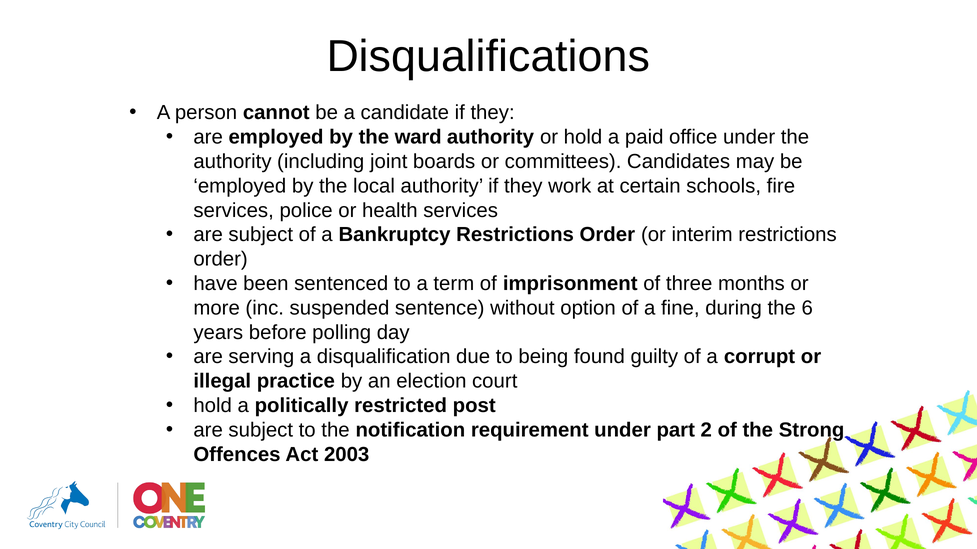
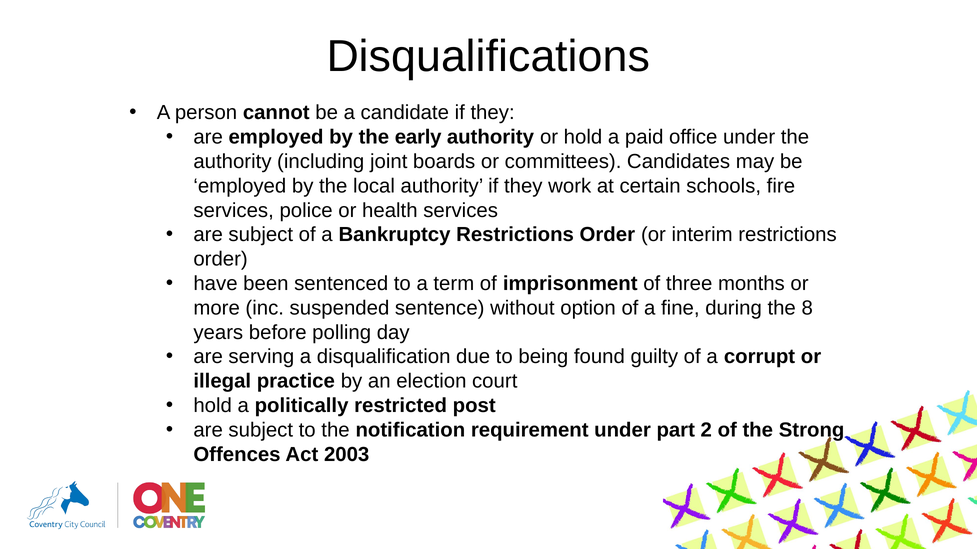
ward: ward -> early
6: 6 -> 8
